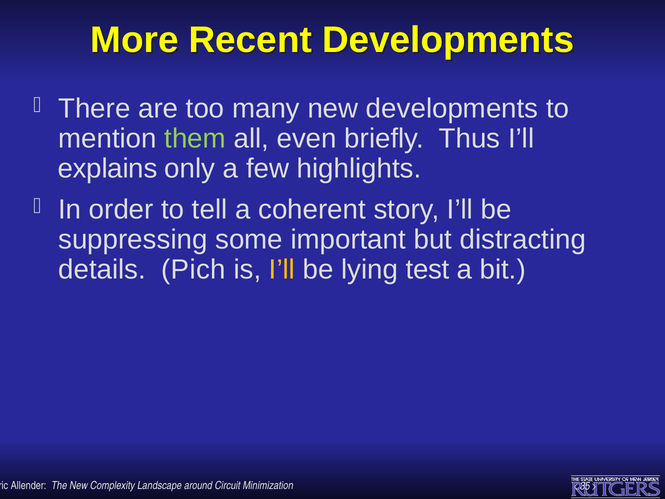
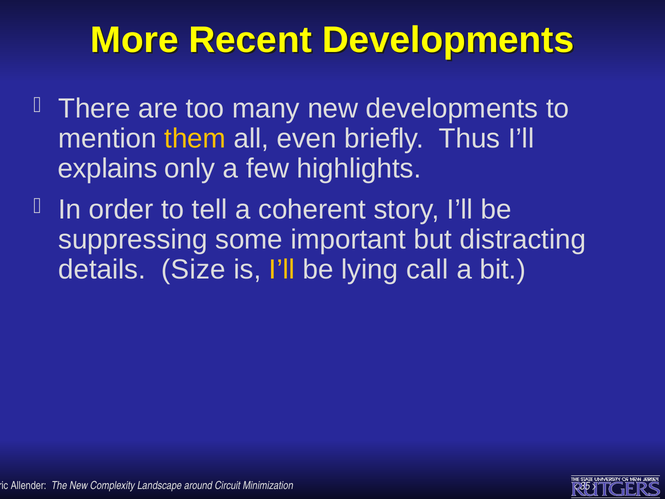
them colour: light green -> yellow
Pich: Pich -> Size
test: test -> call
